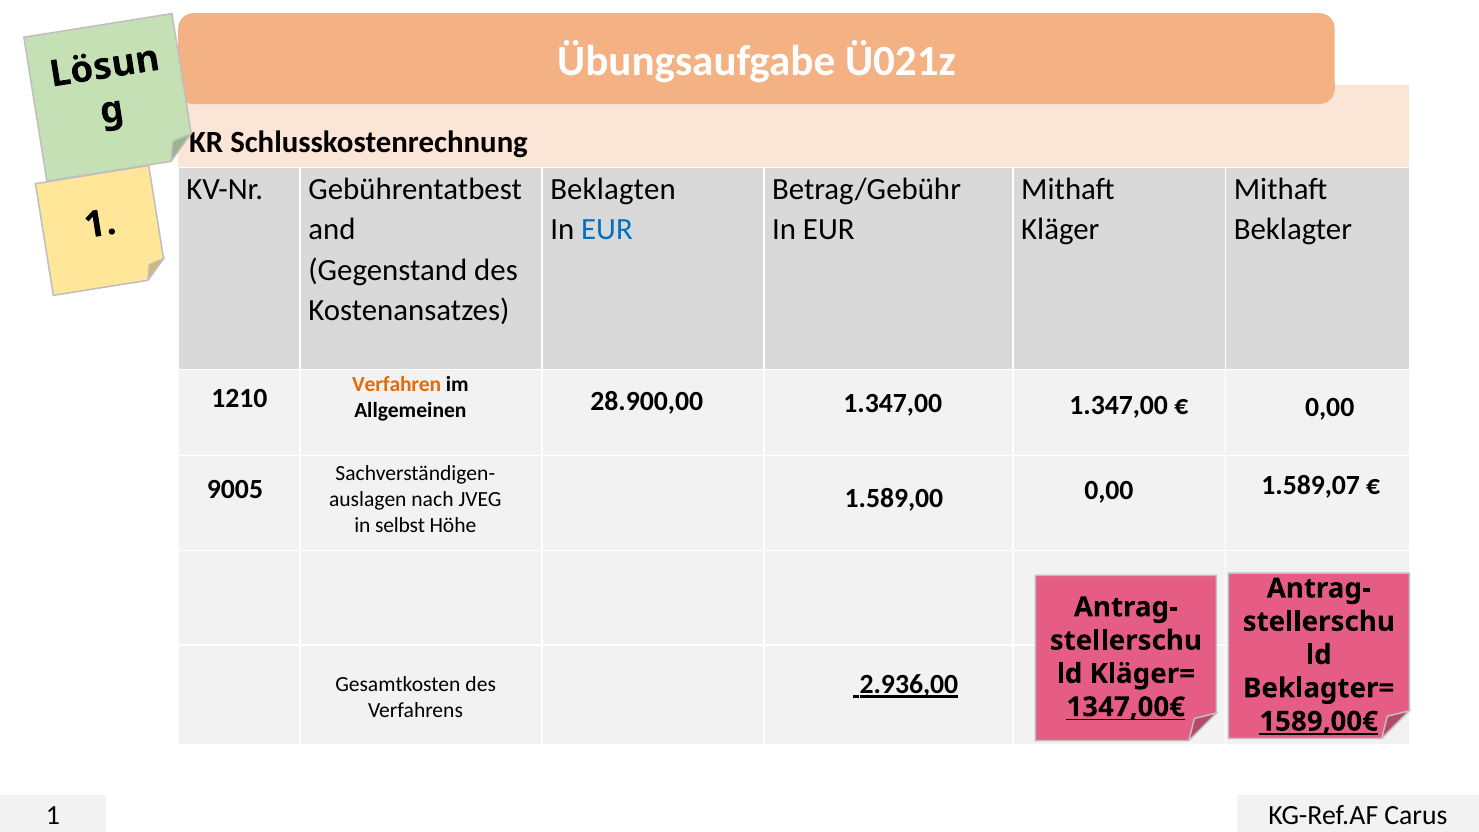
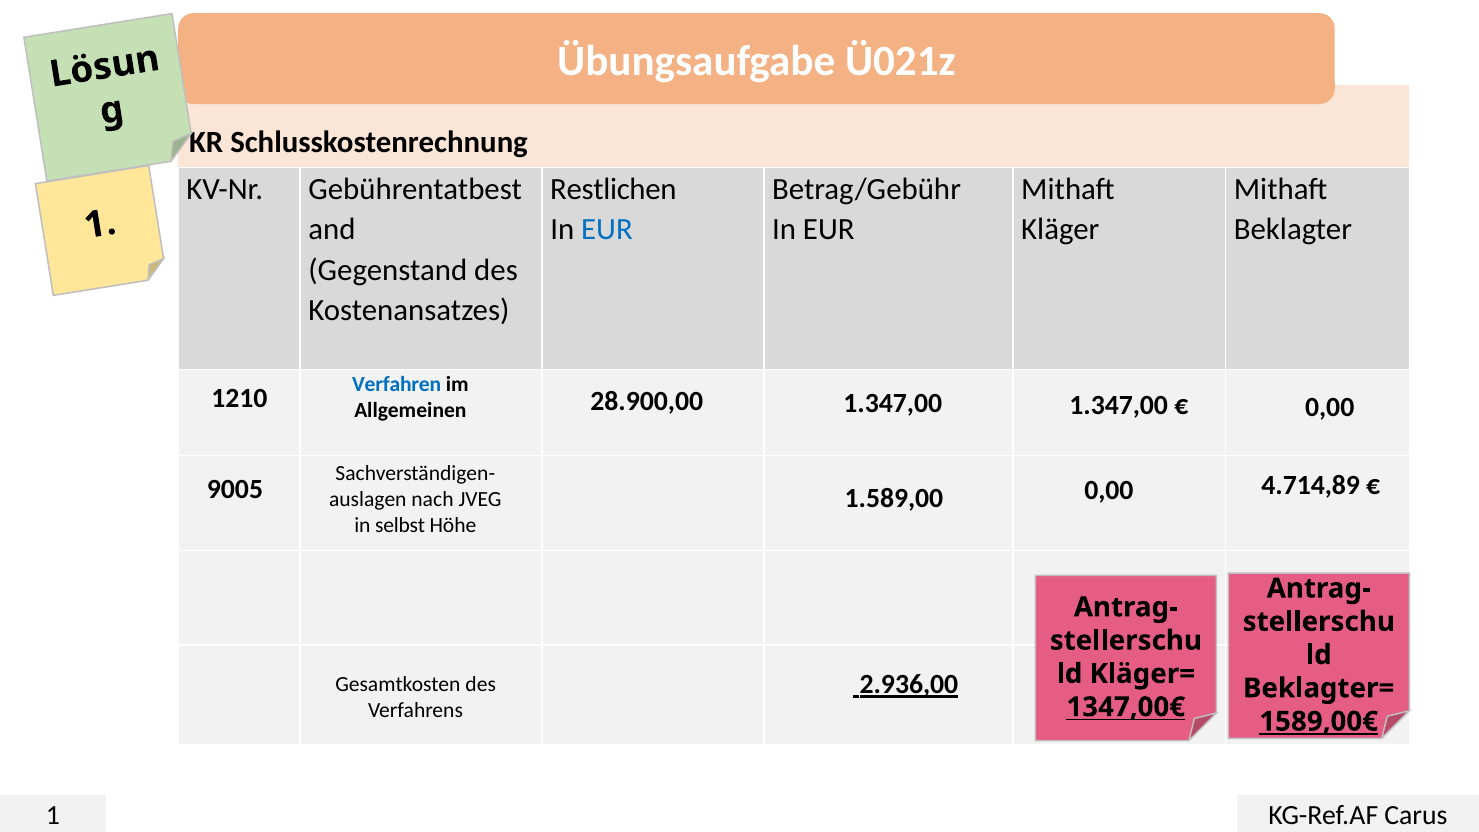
Beklagten: Beklagten -> Restlichen
Verfahren colour: orange -> blue
1.589,07: 1.589,07 -> 4.714,89
